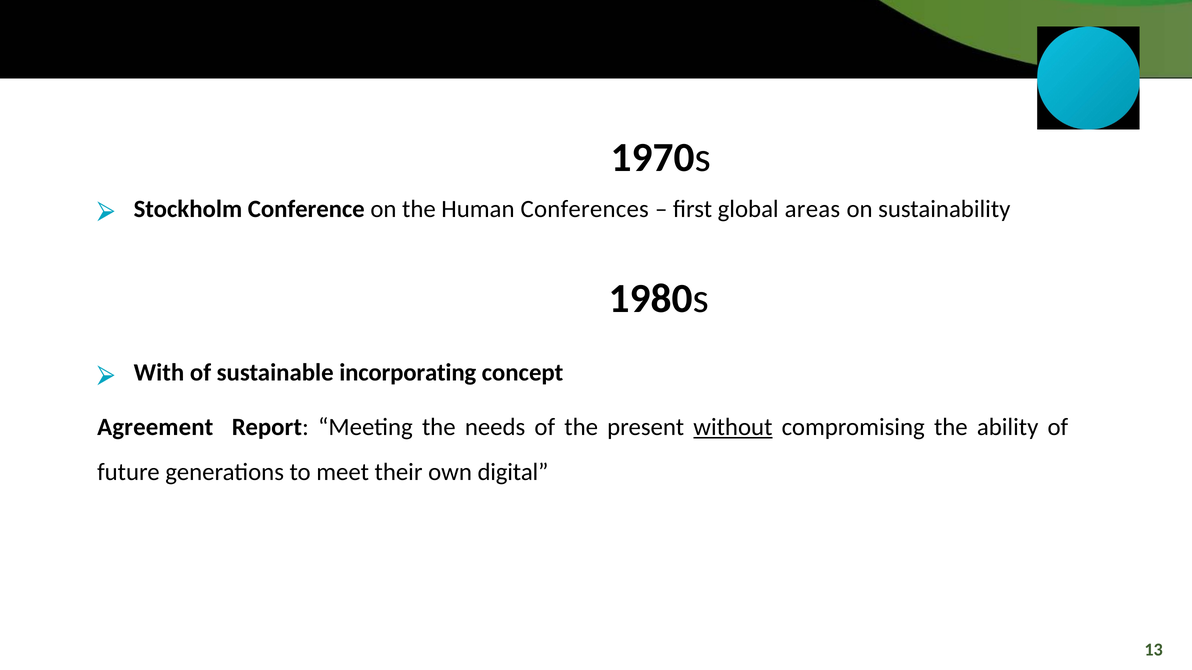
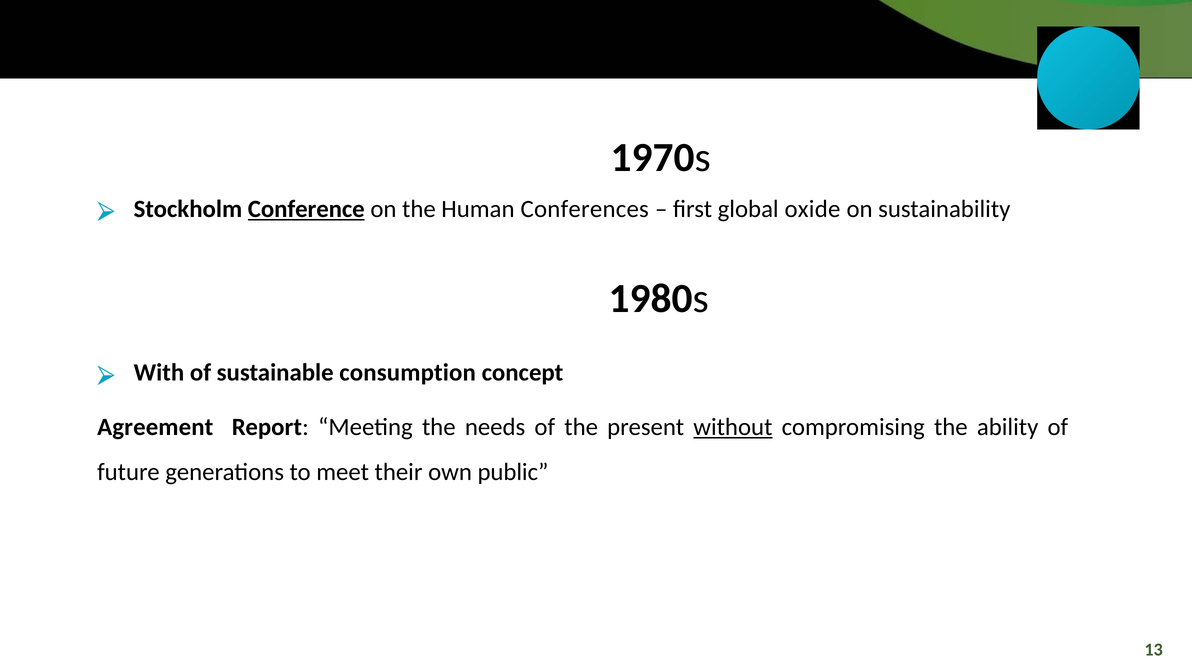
Conference underline: none -> present
areas: areas -> oxide
incorporating: incorporating -> consumption
digital: digital -> public
